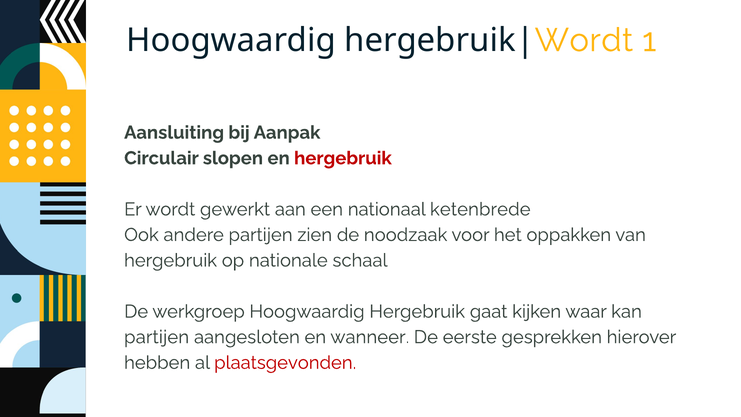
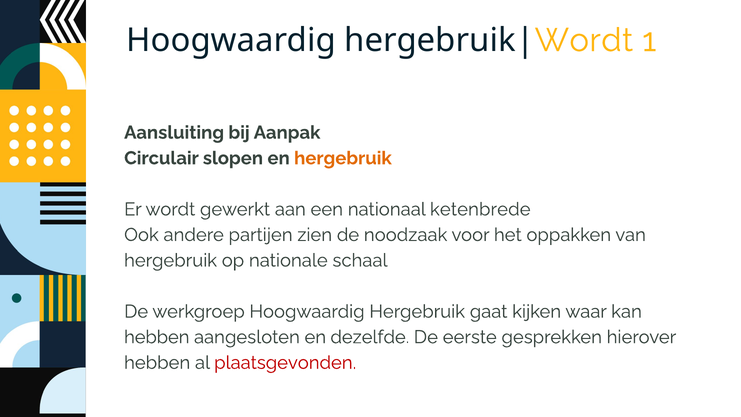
hergebruik at (343, 158) colour: red -> orange
partijen at (157, 337): partijen -> hebben
wanneer: wanneer -> dezelfde
